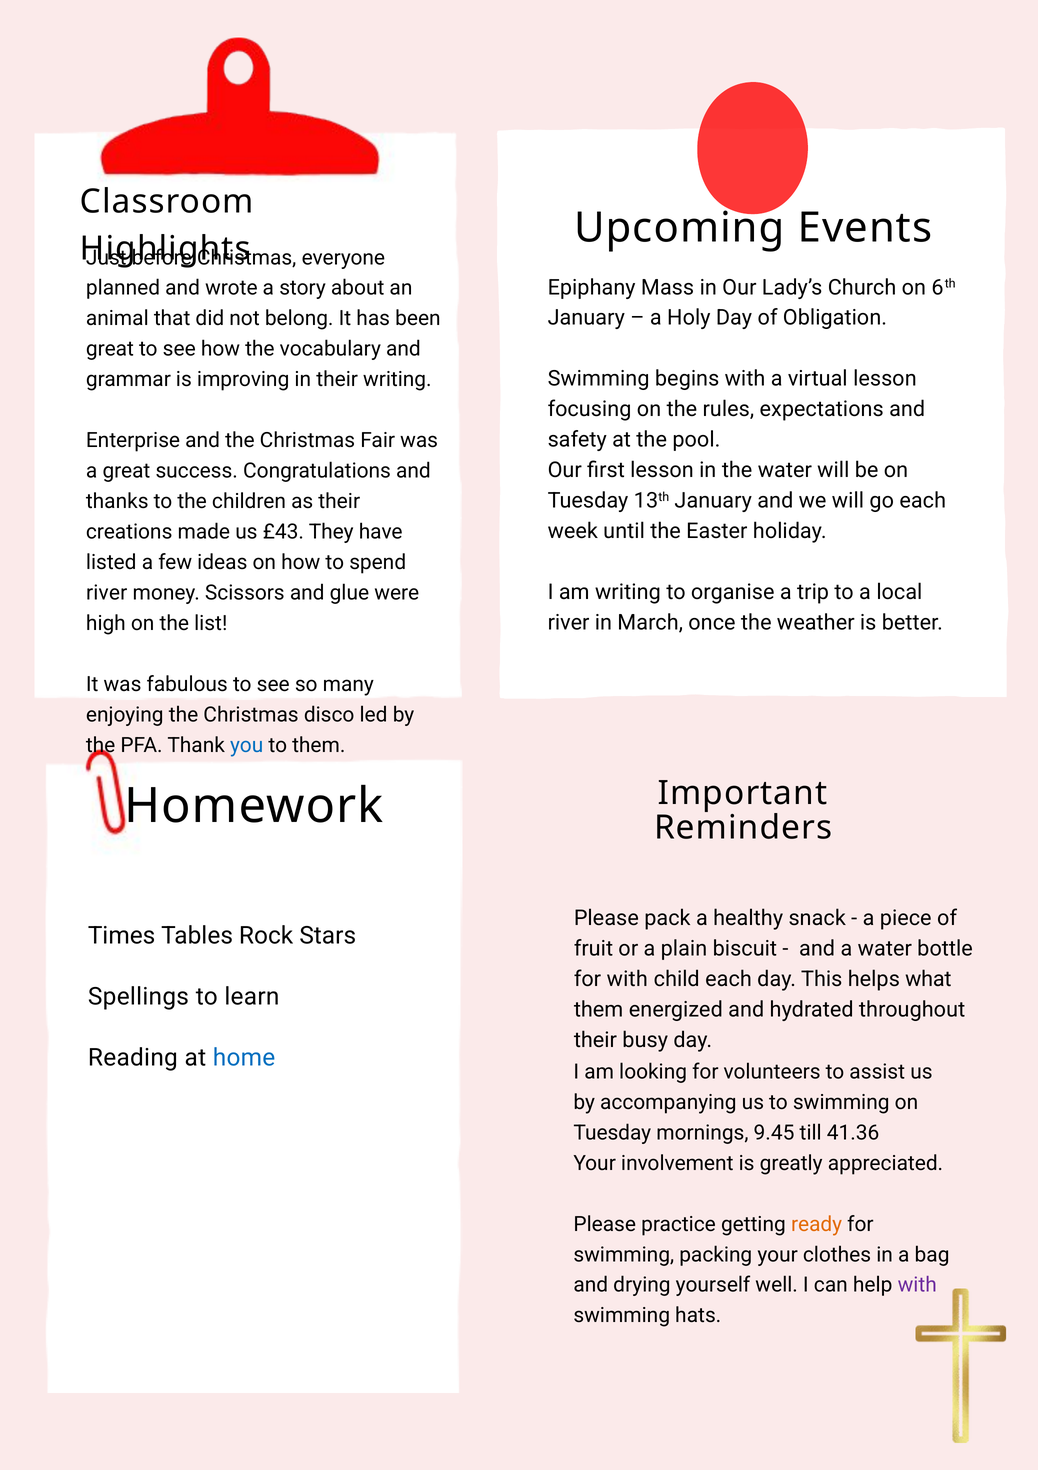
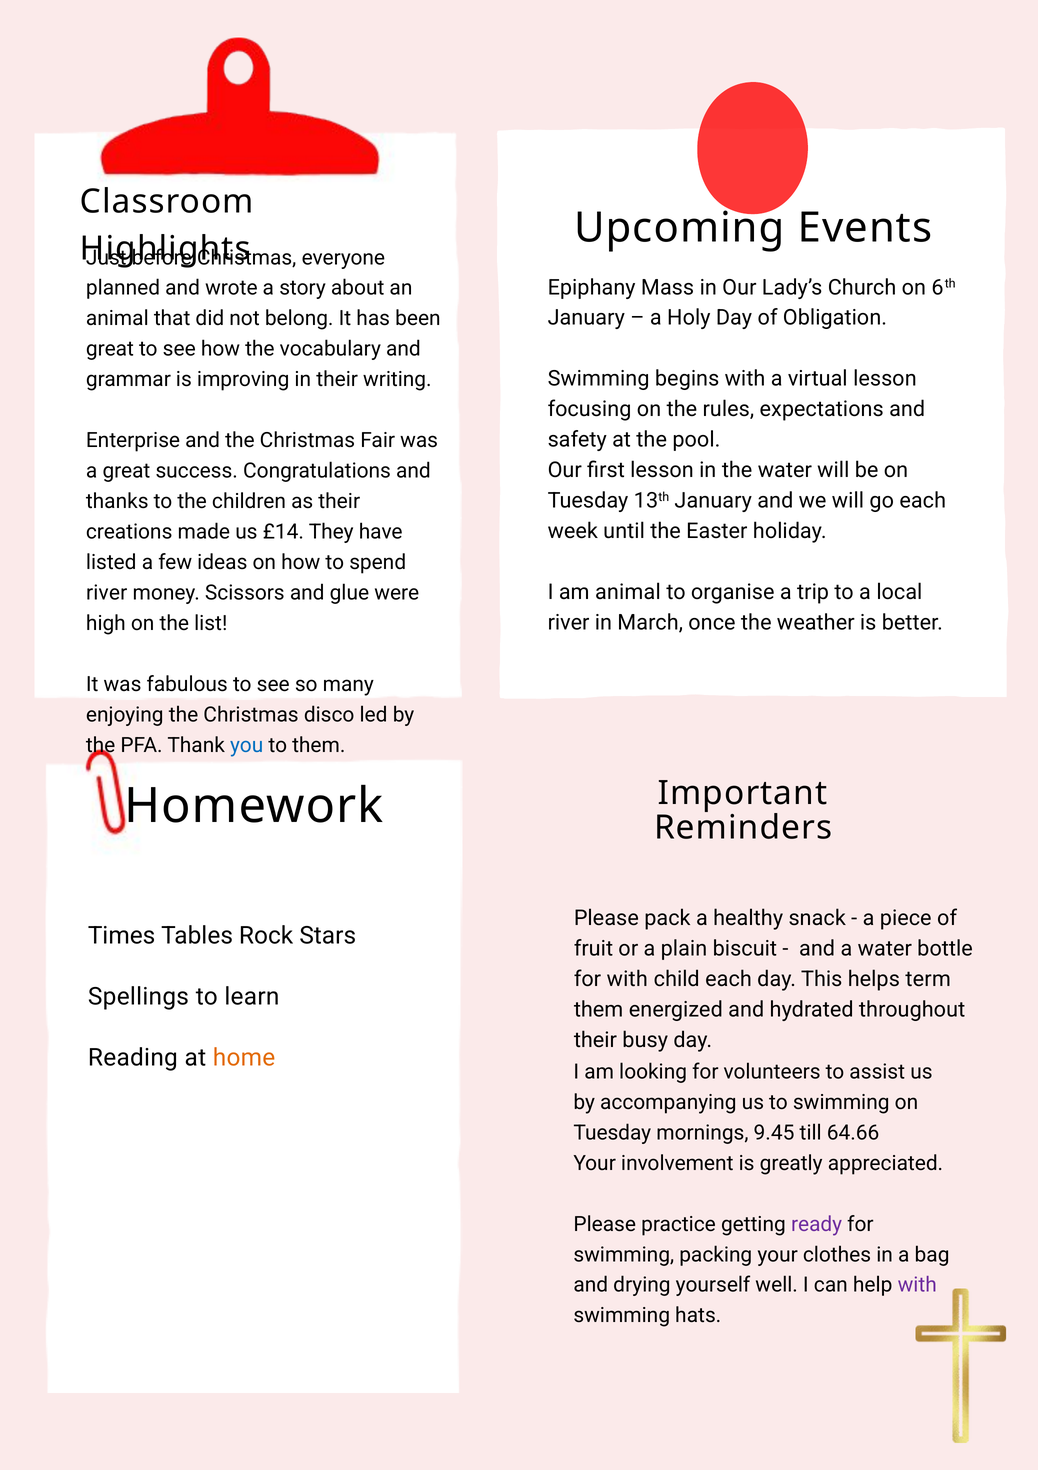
£43: £43 -> £14
am writing: writing -> animal
what: what -> term
home colour: blue -> orange
41.36: 41.36 -> 64.66
ready colour: orange -> purple
